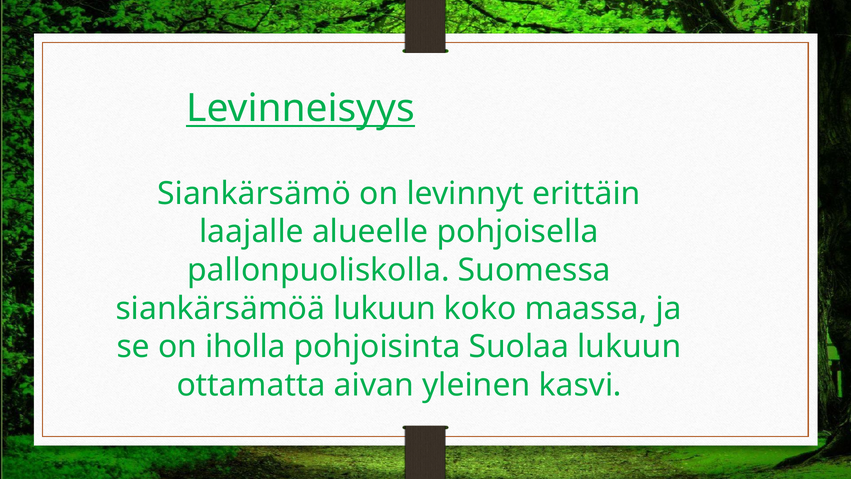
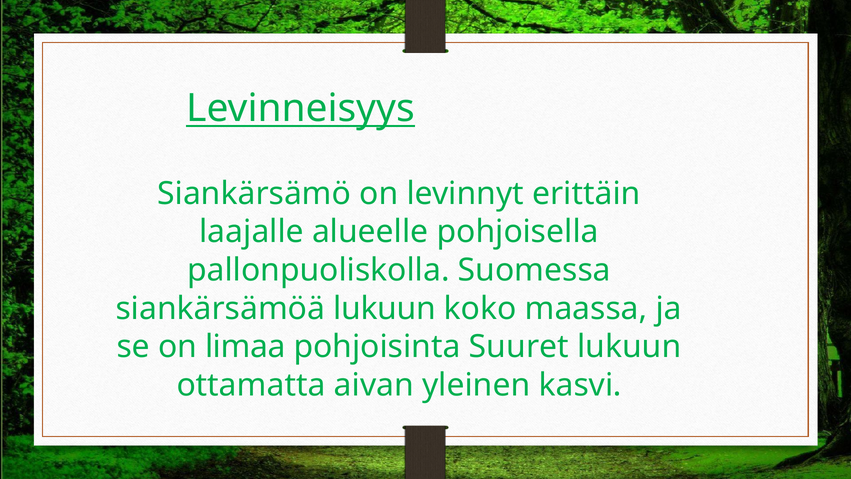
iholla: iholla -> limaa
Suolaa: Suolaa -> Suuret
